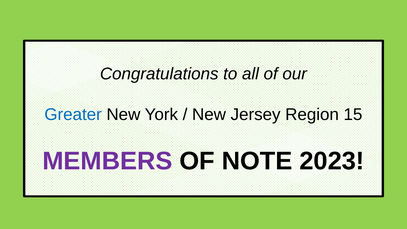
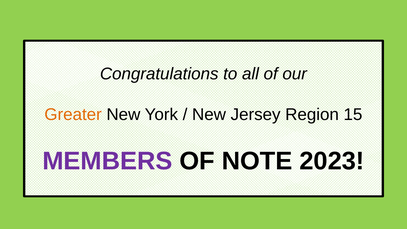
Greater colour: blue -> orange
